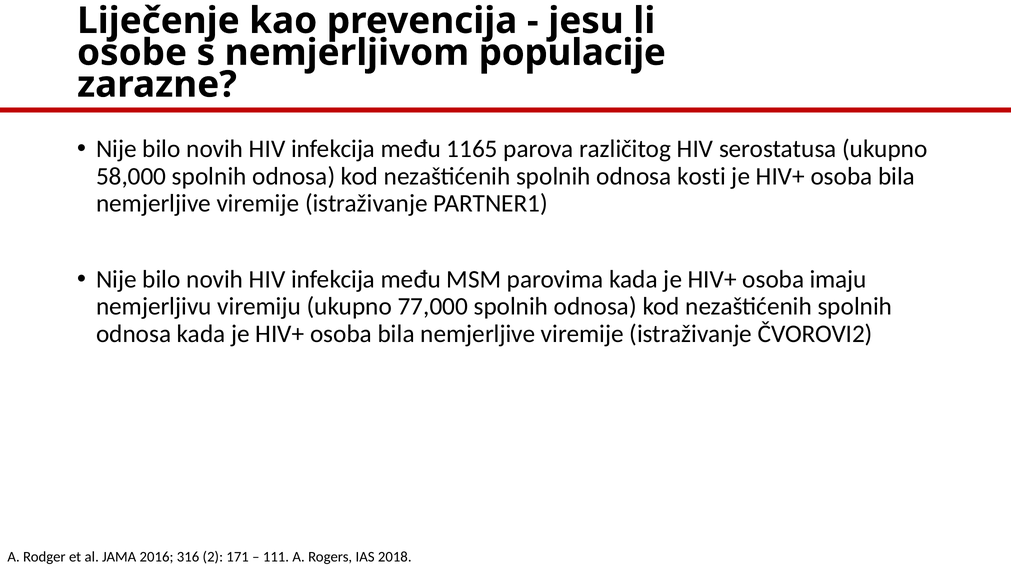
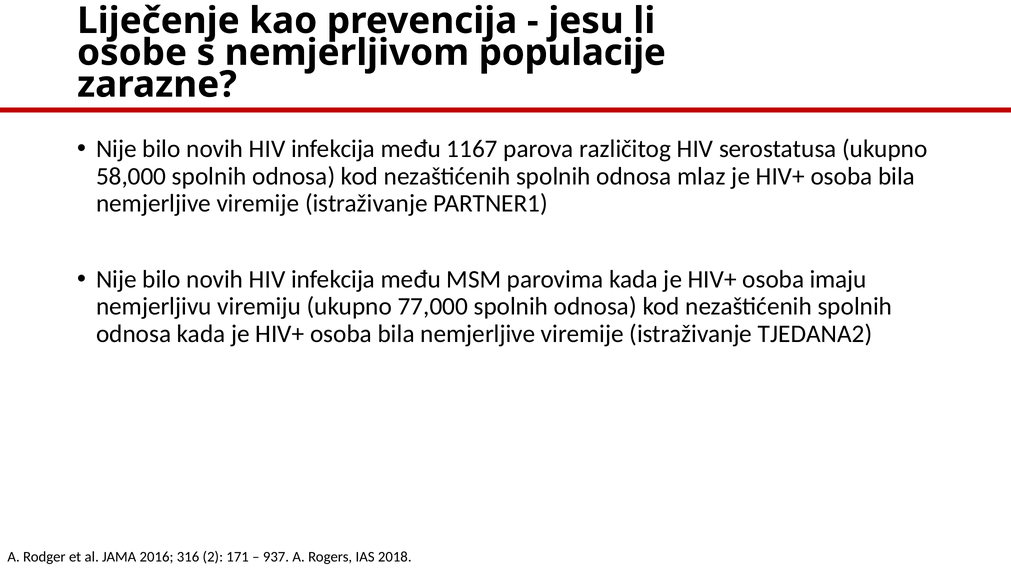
1165: 1165 -> 1167
kosti: kosti -> mlaz
ČVOROVI2: ČVOROVI2 -> TJEDANA2
111: 111 -> 937
